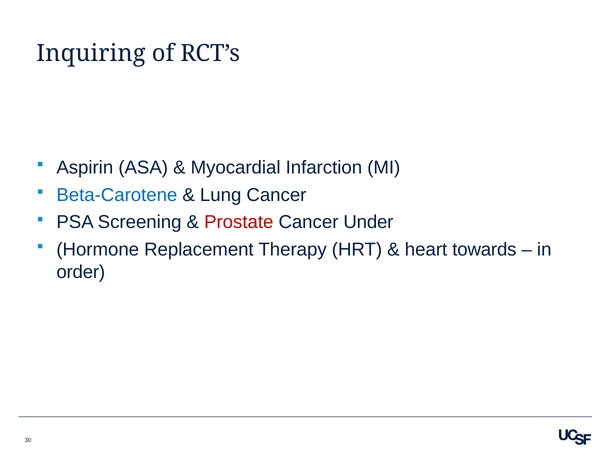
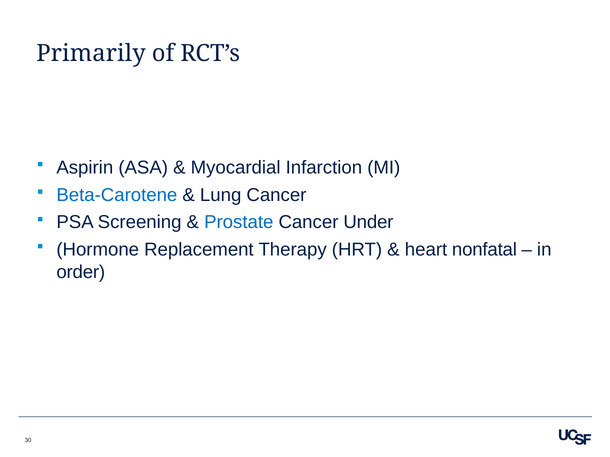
Inquiring: Inquiring -> Primarily
Prostate colour: red -> blue
towards: towards -> nonfatal
